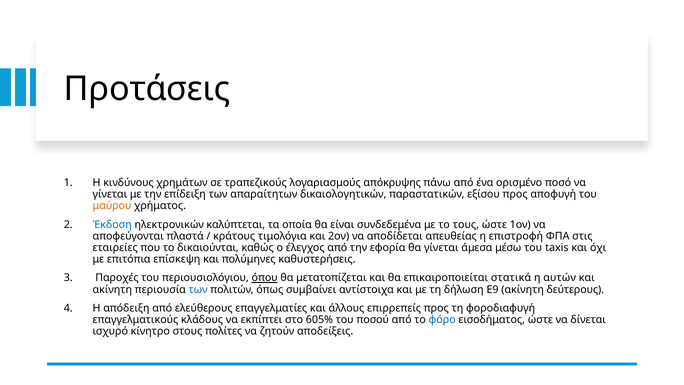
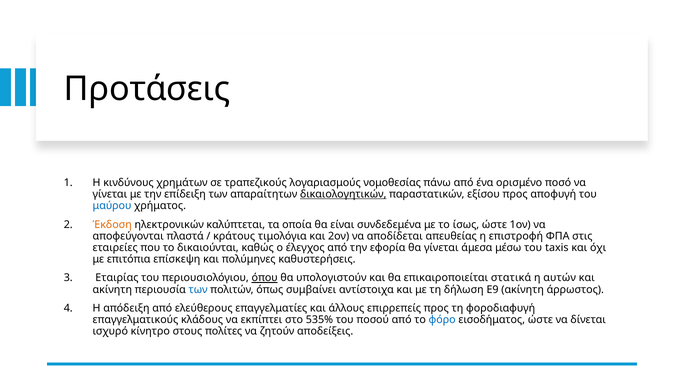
απόκρυψης: απόκρυψης -> νομοθεσίας
δικαιολογητικών underline: none -> present
μαύρου colour: orange -> blue
Έκδοση colour: blue -> orange
τους: τους -> ίσως
Παροχές: Παροχές -> Εταιρίας
μετατοπίζεται: μετατοπίζεται -> υπολογιστούν
δεύτερους: δεύτερους -> άρρωστος
605%: 605% -> 535%
